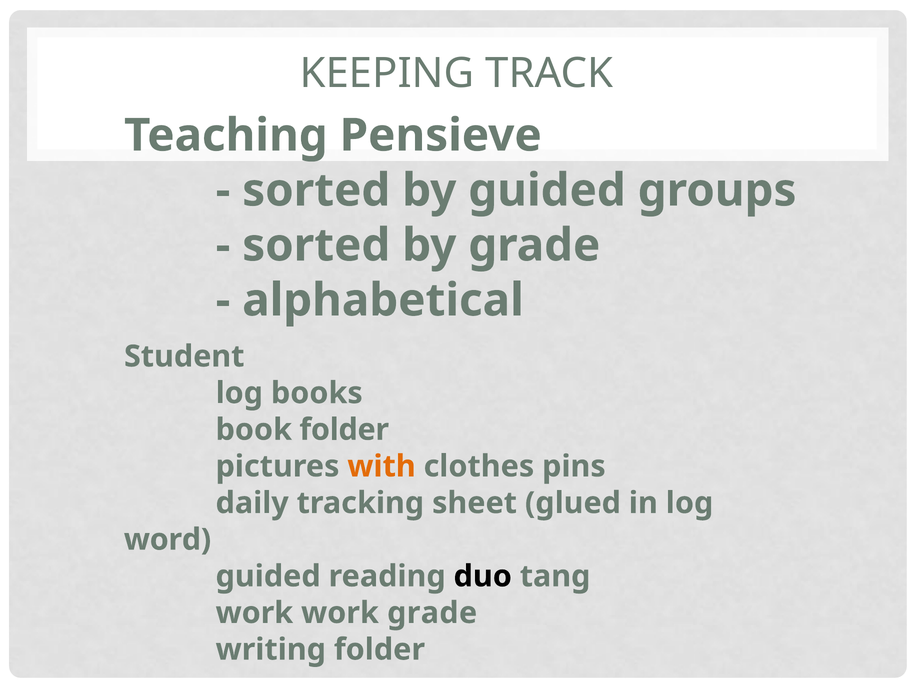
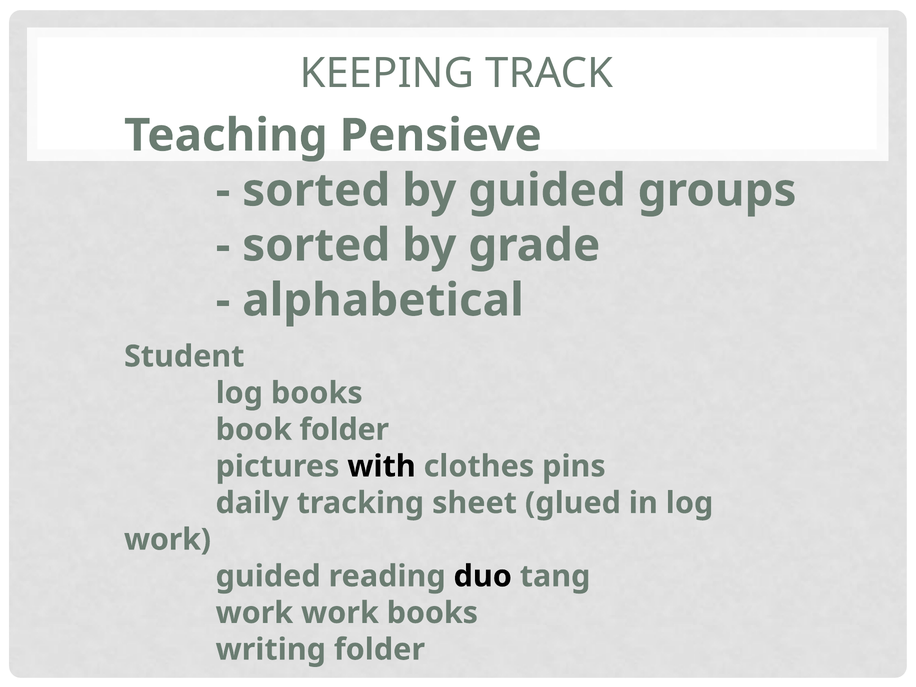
with colour: orange -> black
word at (167, 540): word -> work
work grade: grade -> books
